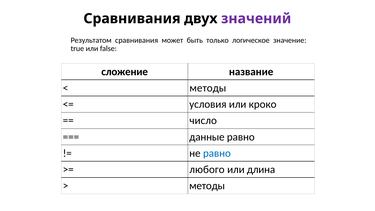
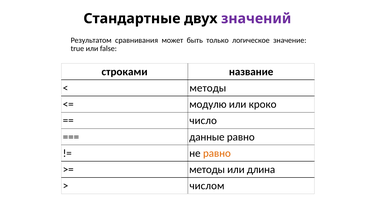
Сравнивания at (132, 19): Сравнивания -> Стандартные
сложение: сложение -> строками
условия: условия -> модулю
равно at (217, 153) colour: blue -> orange
любого at (207, 169): любого -> методы
методы at (207, 186): методы -> числом
